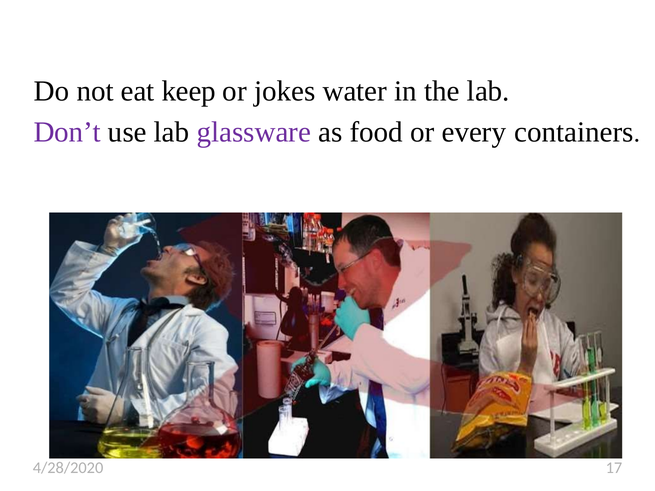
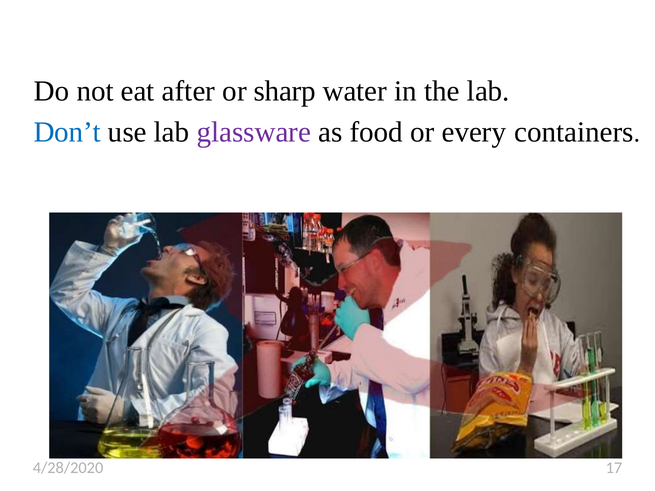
keep: keep -> after
jokes: jokes -> sharp
Don’t colour: purple -> blue
